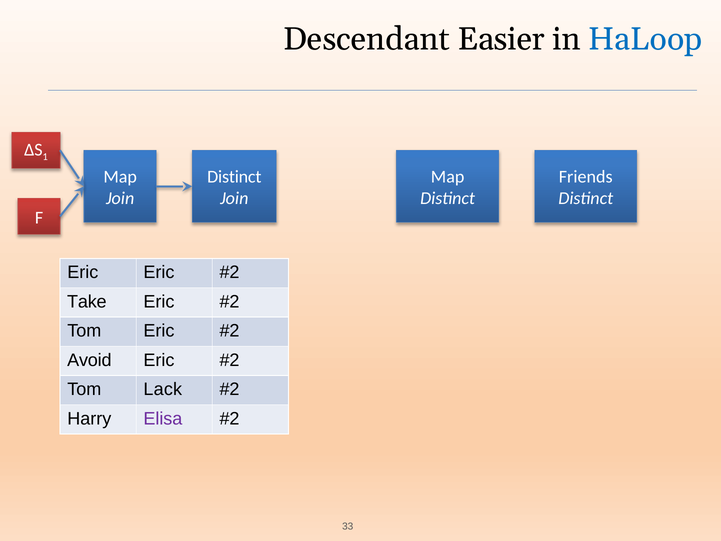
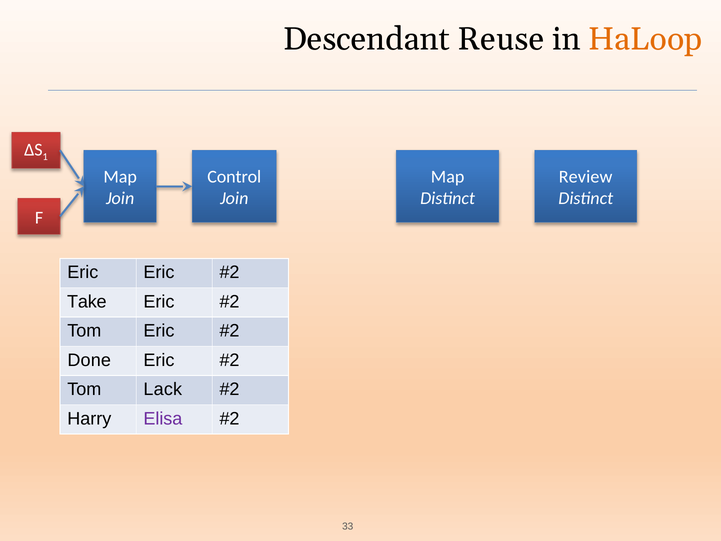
Easier: Easier -> Reuse
HaLoop colour: blue -> orange
Distinct at (234, 177): Distinct -> Control
Friends: Friends -> Review
Avoid: Avoid -> Done
